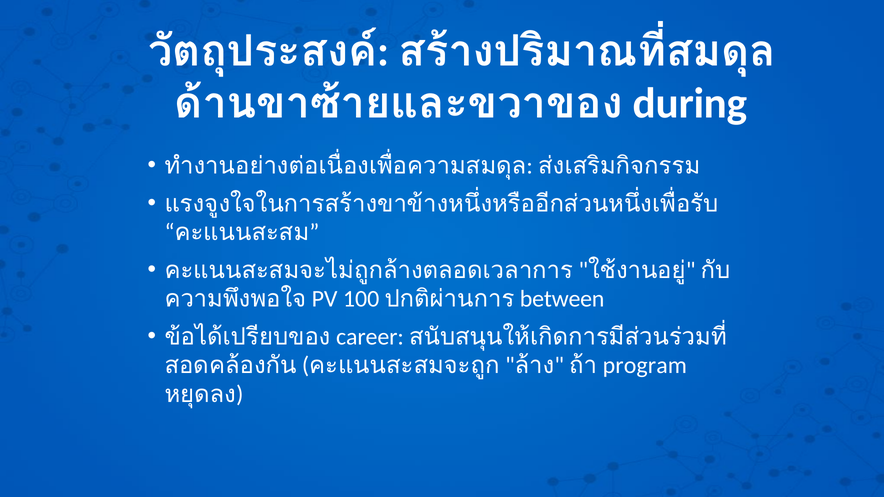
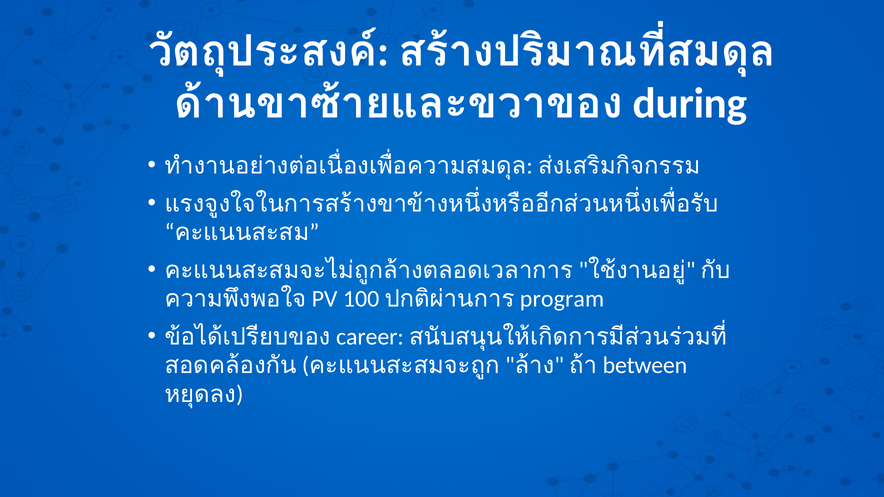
between: between -> program
program: program -> between
